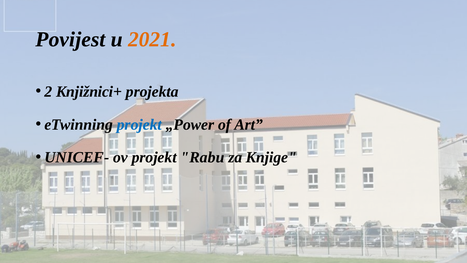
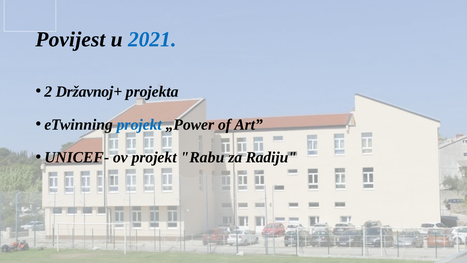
2021 colour: orange -> blue
Knjižnici+: Knjižnici+ -> Državnoj+
Knjige: Knjige -> Radiju
